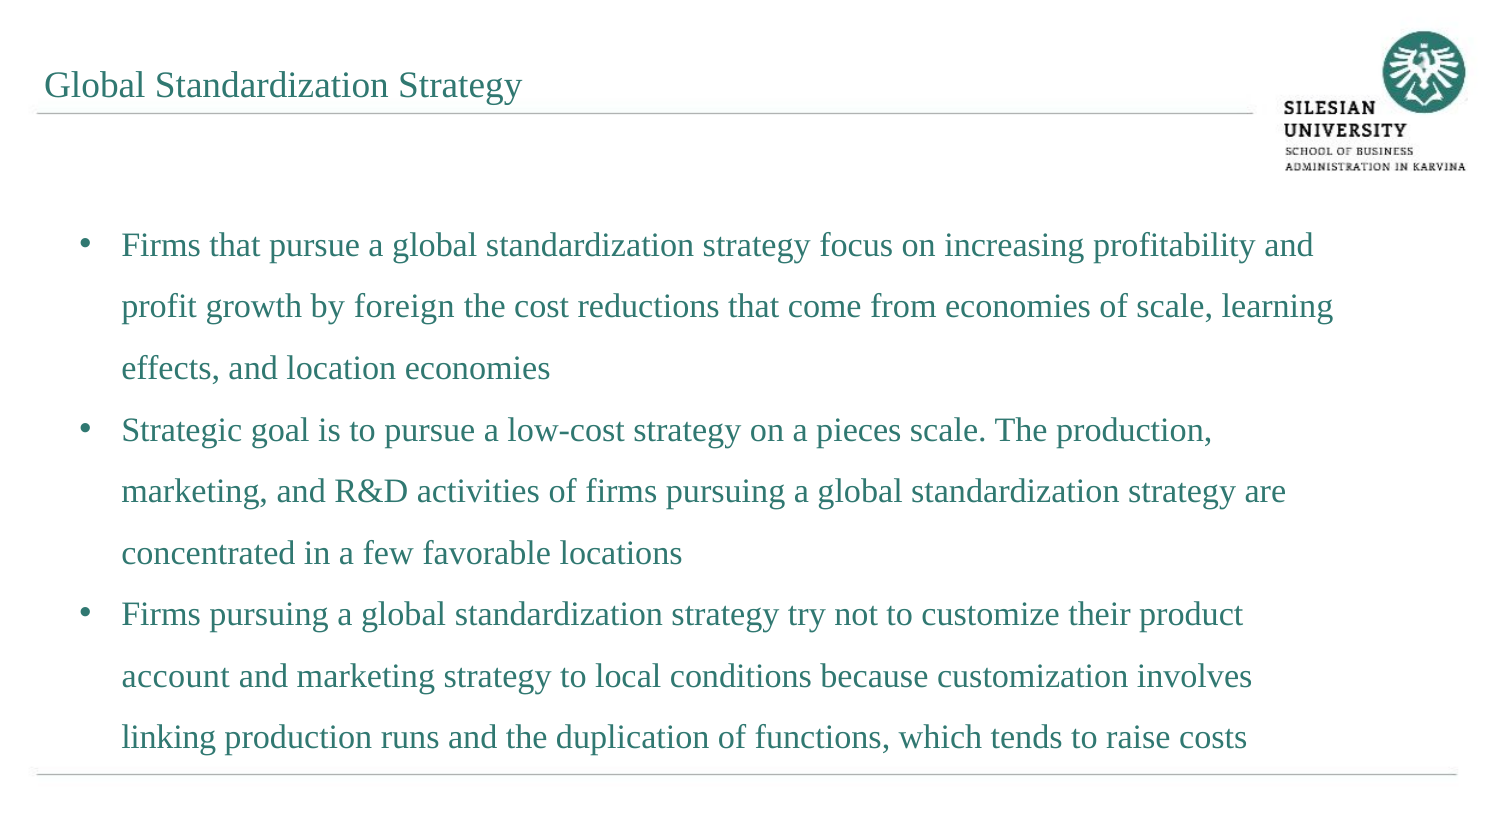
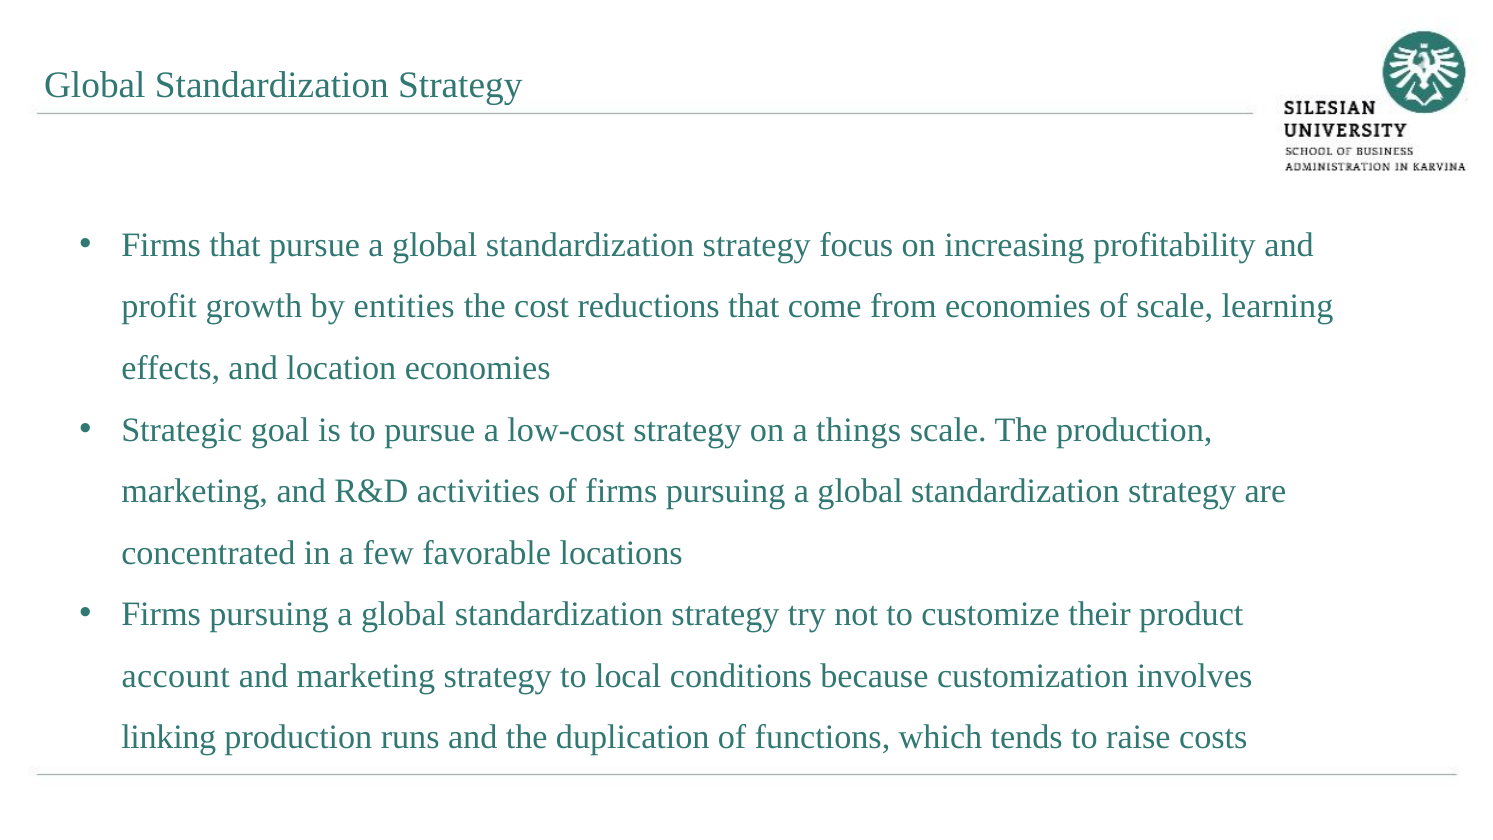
foreign: foreign -> entities
pieces: pieces -> things
